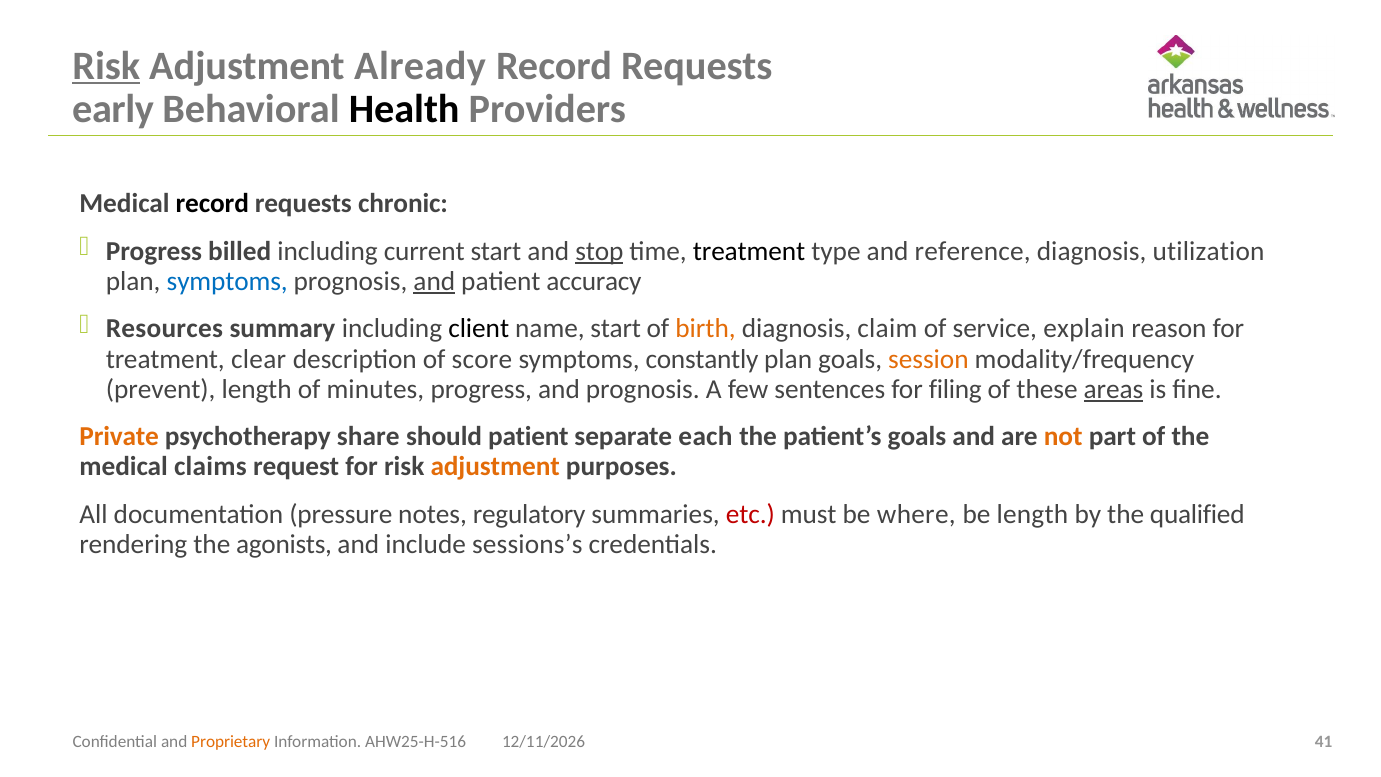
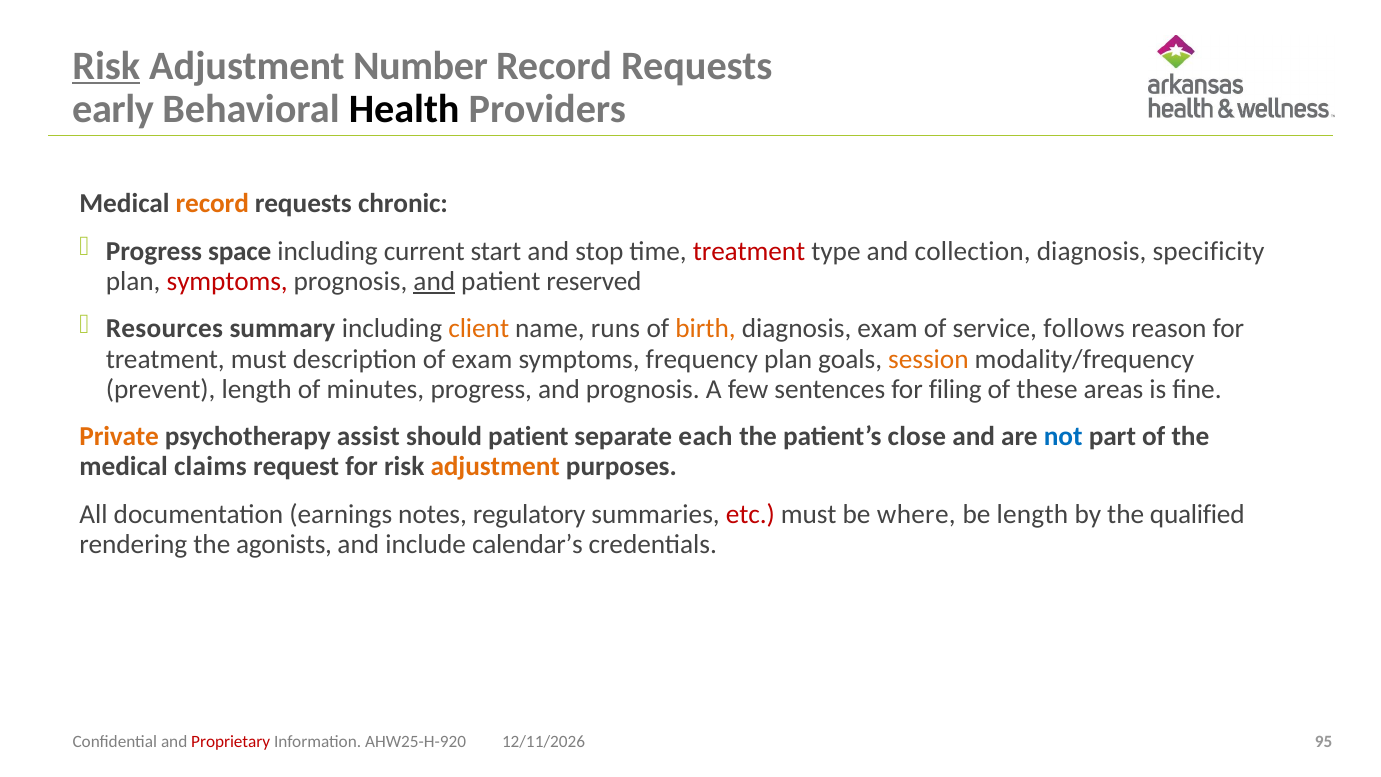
Already: Already -> Number
record at (212, 204) colour: black -> orange
billed: billed -> space
stop underline: present -> none
treatment at (749, 251) colour: black -> red
reference: reference -> collection
utilization: utilization -> specificity
symptoms at (227, 281) colour: blue -> red
accuracy: accuracy -> reserved
client colour: black -> orange
name start: start -> runs
diagnosis claim: claim -> exam
explain: explain -> follows
treatment clear: clear -> must
of score: score -> exam
constantly: constantly -> frequency
areas underline: present -> none
share: share -> assist
patient’s goals: goals -> close
not colour: orange -> blue
pressure: pressure -> earnings
sessions’s: sessions’s -> calendar’s
Proprietary colour: orange -> red
AHW25-H-516: AHW25-H-516 -> AHW25-H-920
41: 41 -> 95
